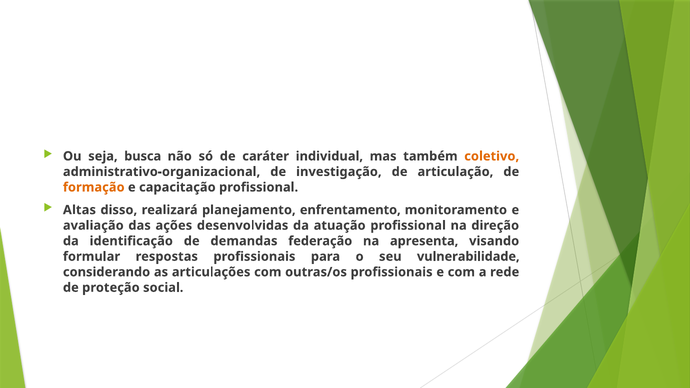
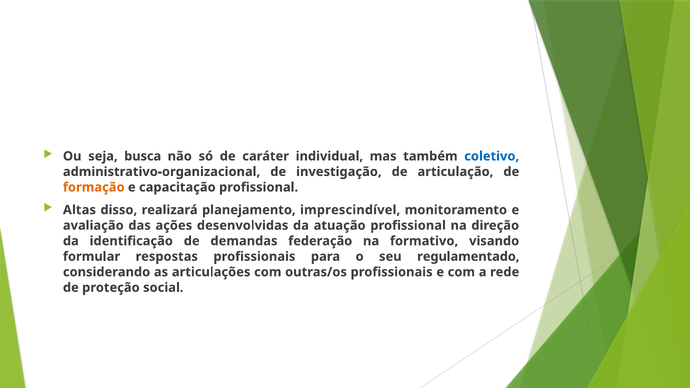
coletivo colour: orange -> blue
enfrentamento: enfrentamento -> imprescindível
apresenta: apresenta -> formativo
vulnerabilidade: vulnerabilidade -> regulamentado
